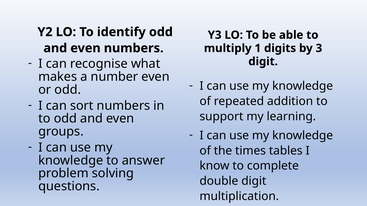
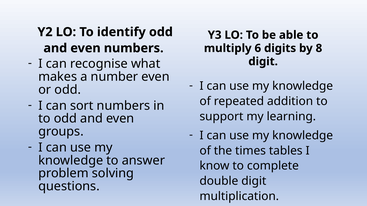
1: 1 -> 6
3: 3 -> 8
